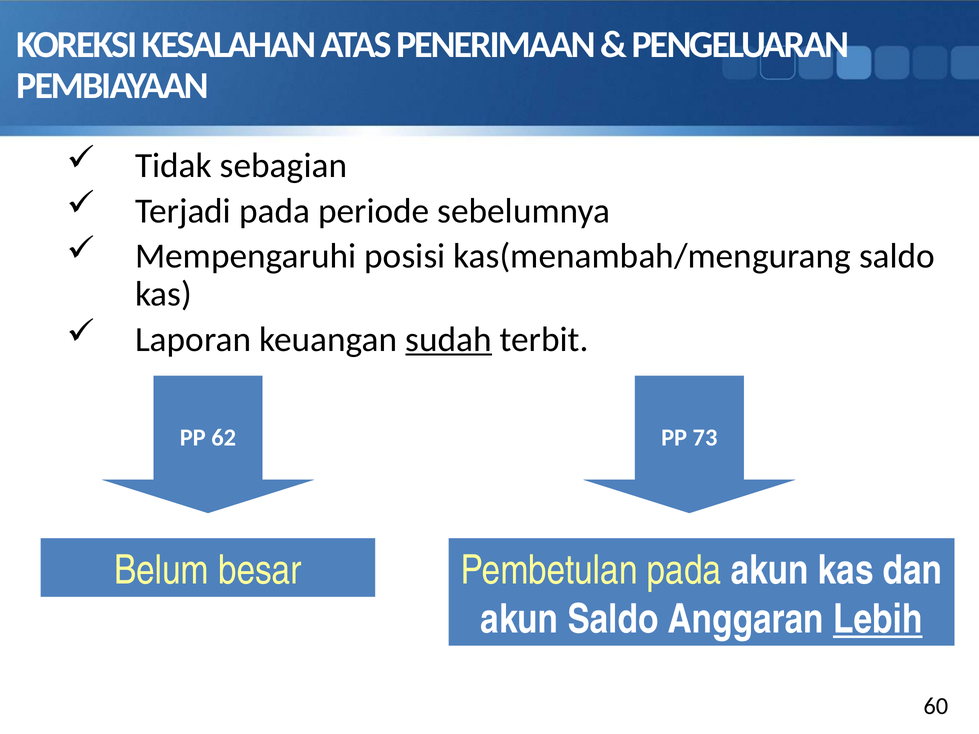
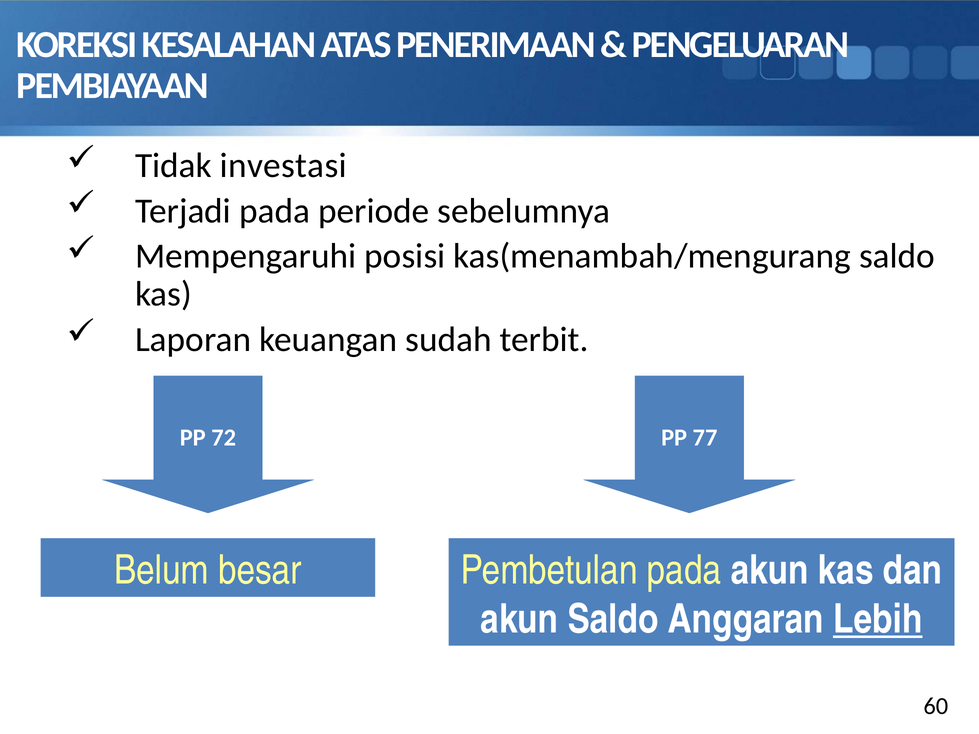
sebagian: sebagian -> investasi
sudah underline: present -> none
62: 62 -> 72
73: 73 -> 77
